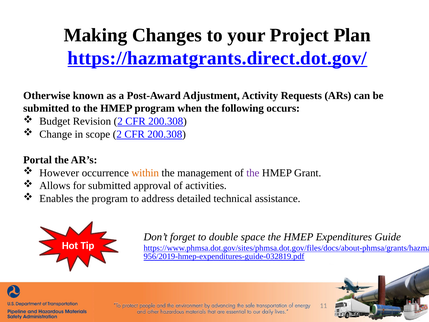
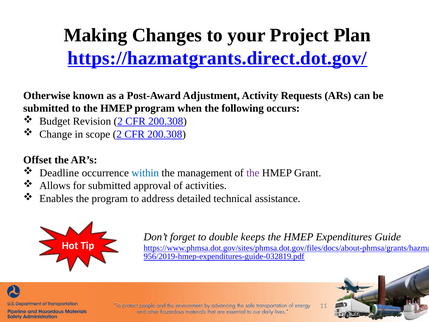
Portal: Portal -> Offset
However: However -> Deadline
within colour: orange -> blue
space: space -> keeps
